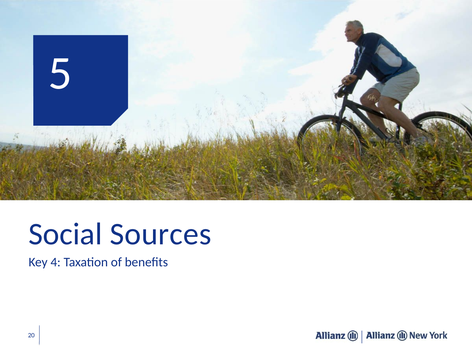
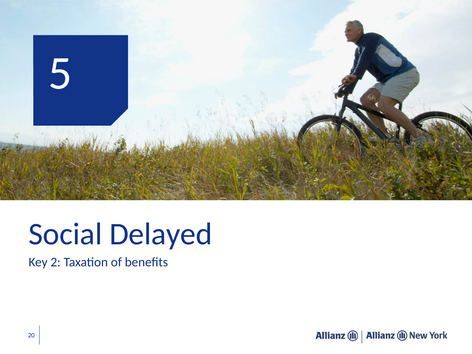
Sources: Sources -> Delayed
4: 4 -> 2
